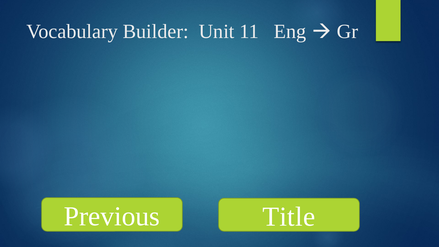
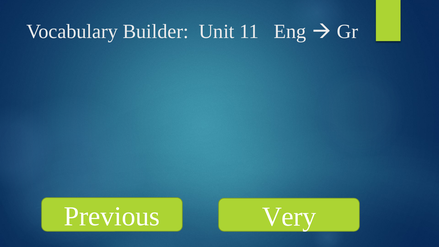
Title: Title -> Very
